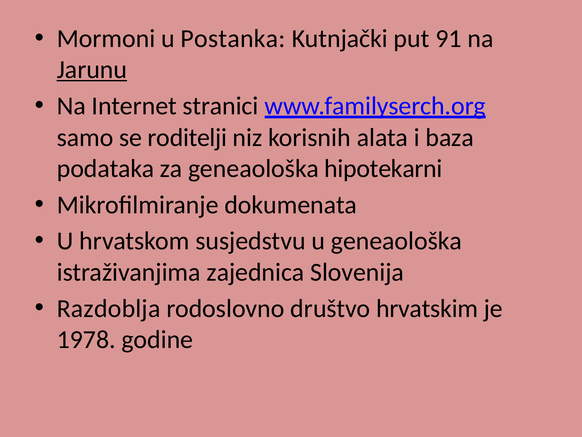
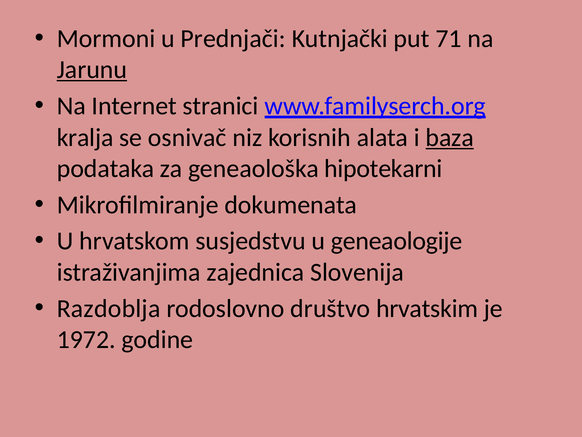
Postanka: Postanka -> Prednjači
91: 91 -> 71
samo: samo -> kralja
roditelji: roditelji -> osnivač
baza underline: none -> present
u geneaološka: geneaološka -> geneaologije
1978: 1978 -> 1972
